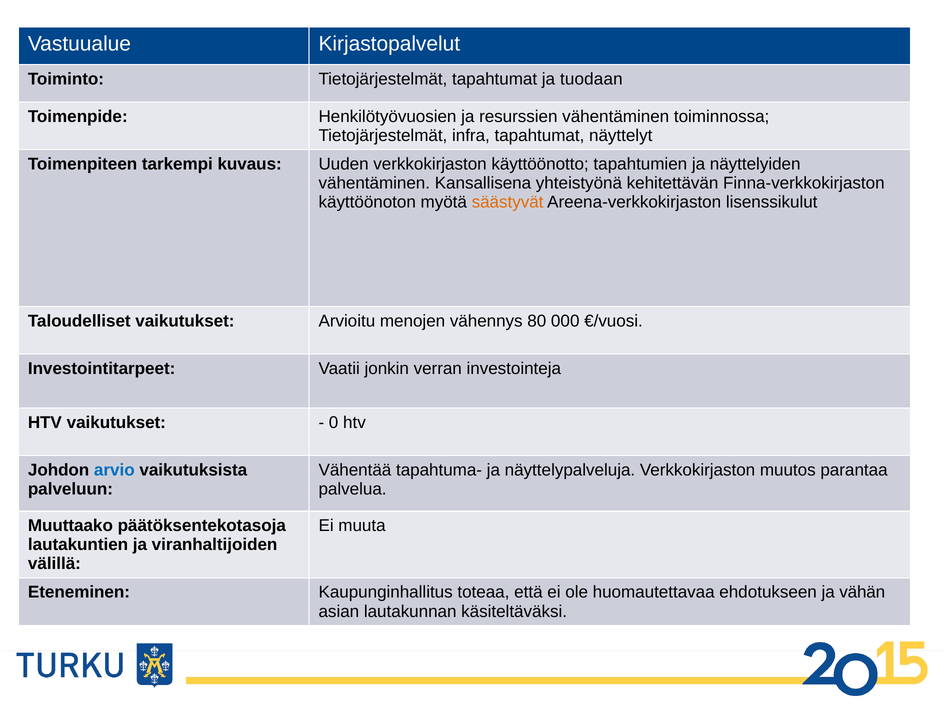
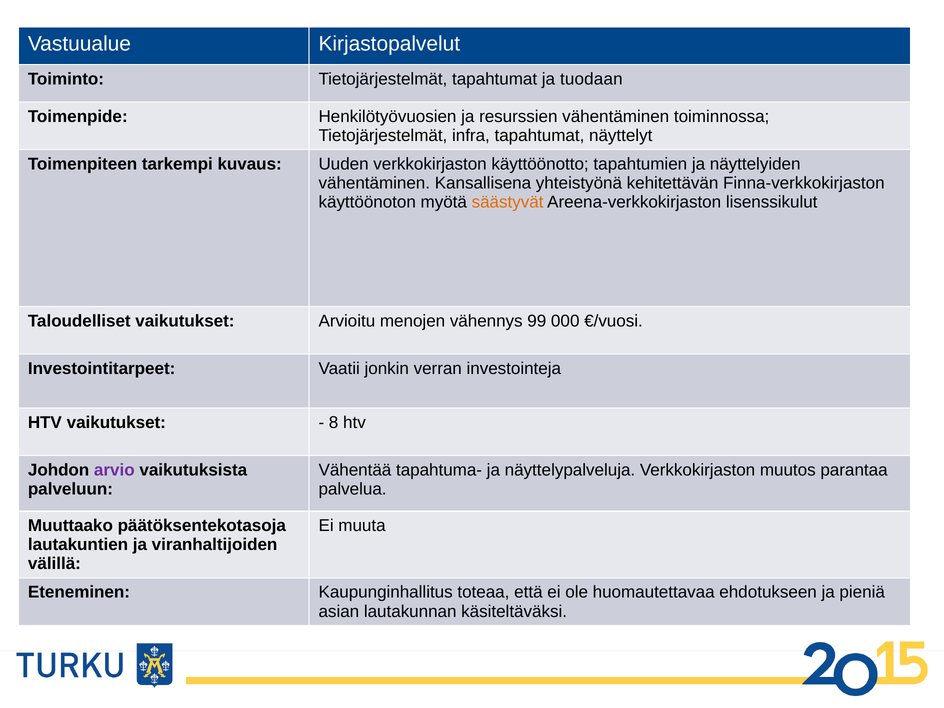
80: 80 -> 99
0: 0 -> 8
arvio colour: blue -> purple
vähän: vähän -> pieniä
